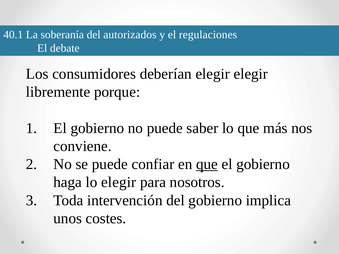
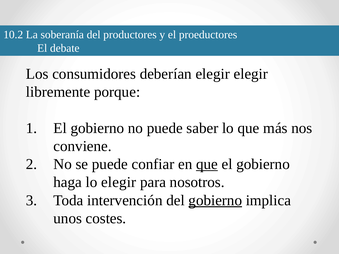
40.1: 40.1 -> 10.2
autorizados: autorizados -> productores
regulaciones: regulaciones -> proeductores
gobierno at (215, 201) underline: none -> present
